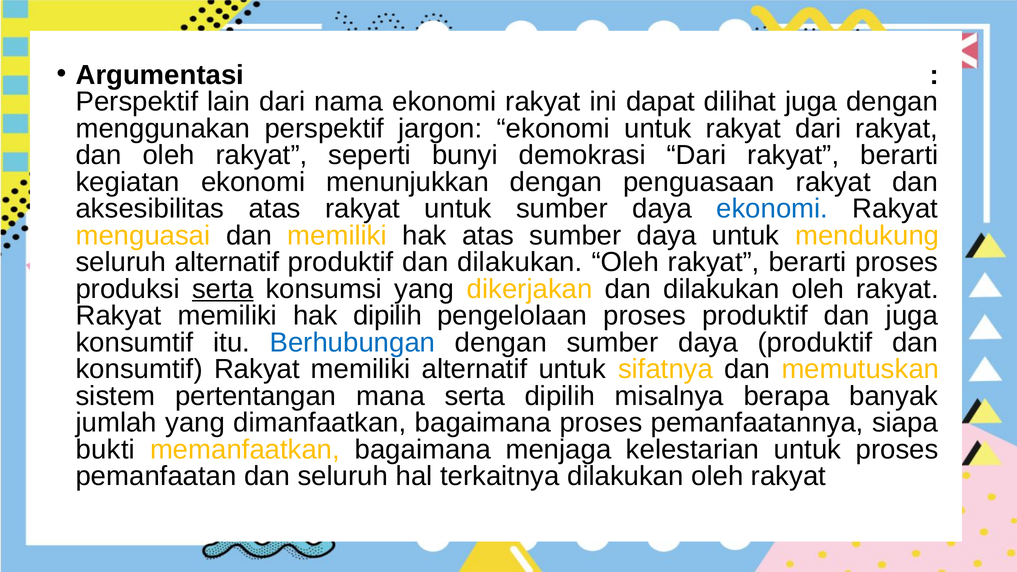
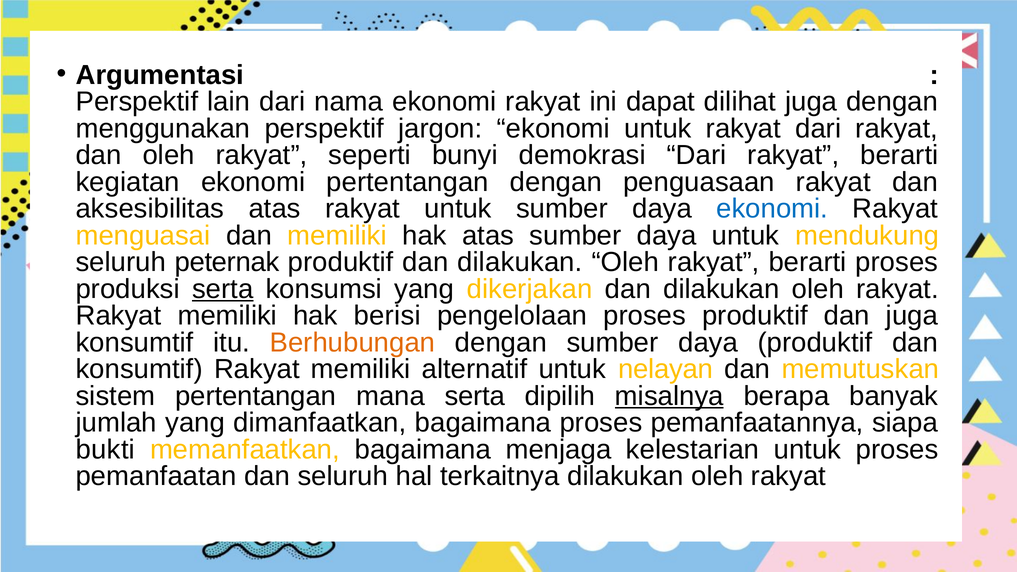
ekonomi menunjukkan: menunjukkan -> pertentangan
seluruh alternatif: alternatif -> peternak
hak dipilih: dipilih -> berisi
Berhubungan colour: blue -> orange
sifatnya: sifatnya -> nelayan
misalnya underline: none -> present
